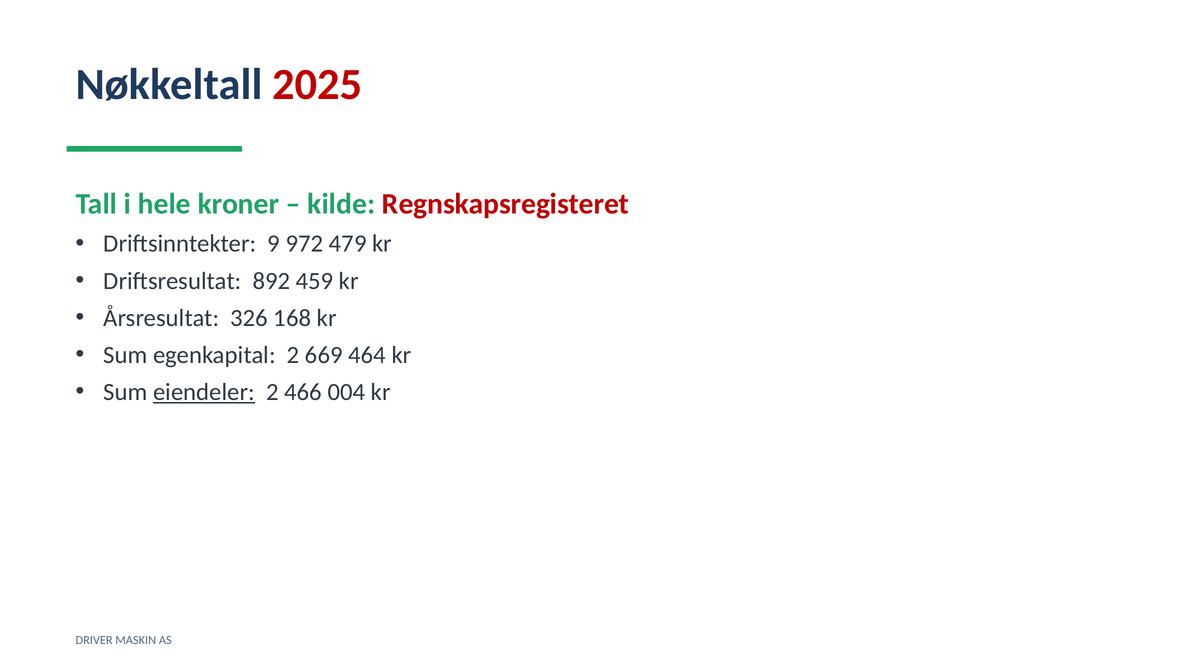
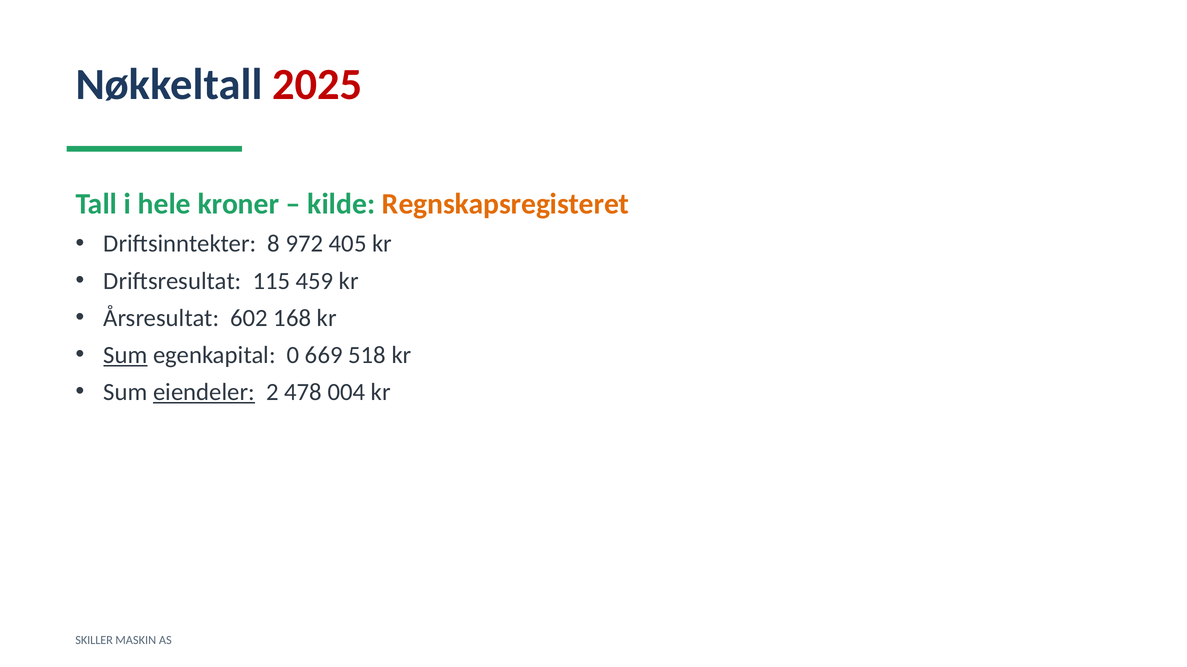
Regnskapsregisteret colour: red -> orange
9: 9 -> 8
479: 479 -> 405
892: 892 -> 115
326: 326 -> 602
Sum at (125, 355) underline: none -> present
egenkapital 2: 2 -> 0
464: 464 -> 518
466: 466 -> 478
DRIVER: DRIVER -> SKILLER
